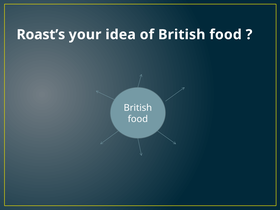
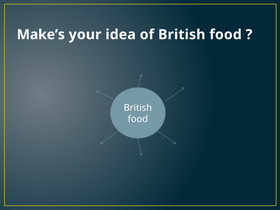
Roast’s: Roast’s -> Make’s
